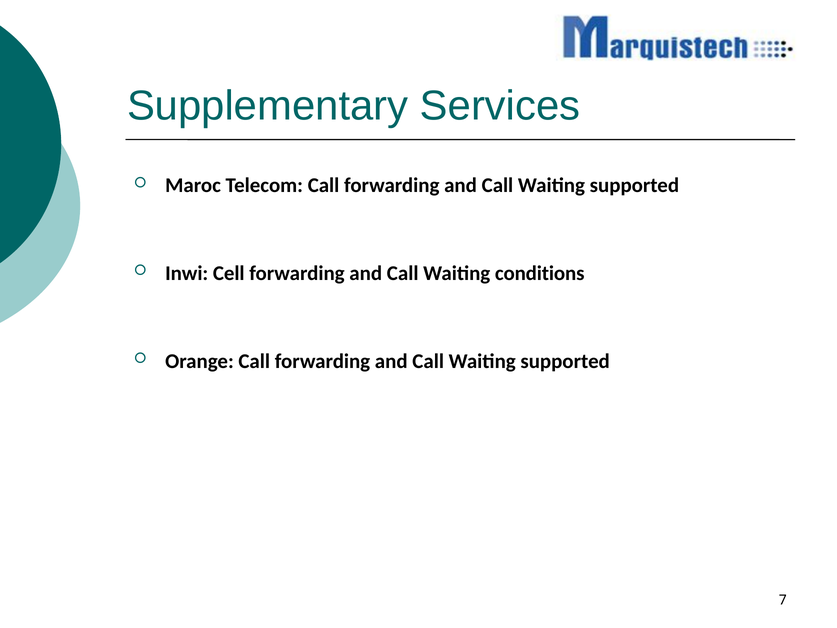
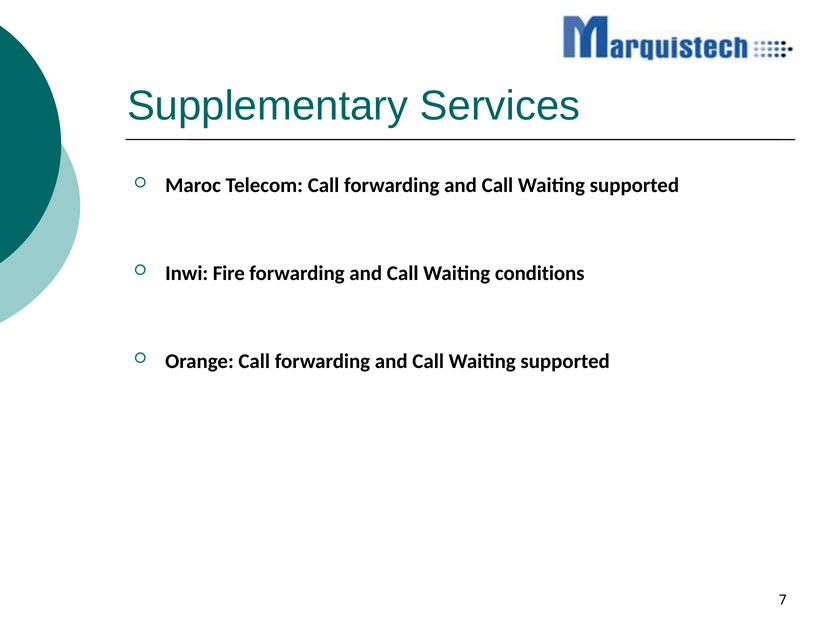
Cell: Cell -> Fire
